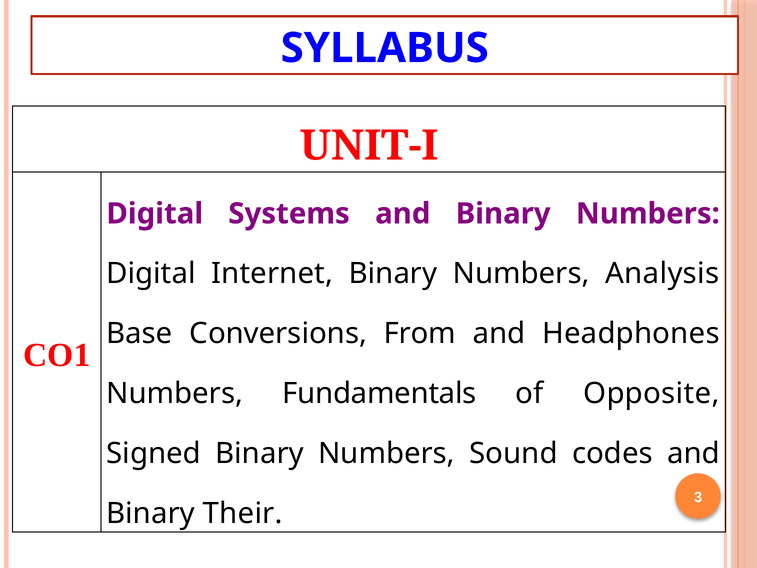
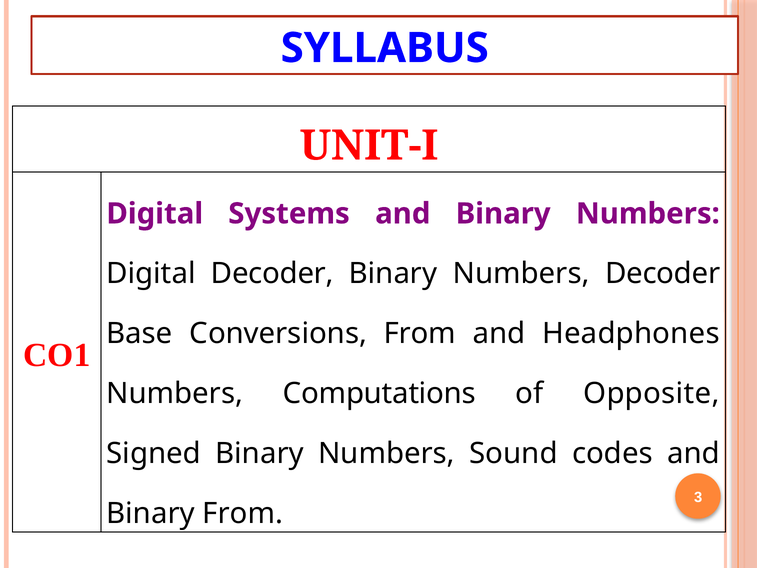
Digital Internet: Internet -> Decoder
Numbers Analysis: Analysis -> Decoder
Fundamentals: Fundamentals -> Computations
Binary Their: Their -> From
